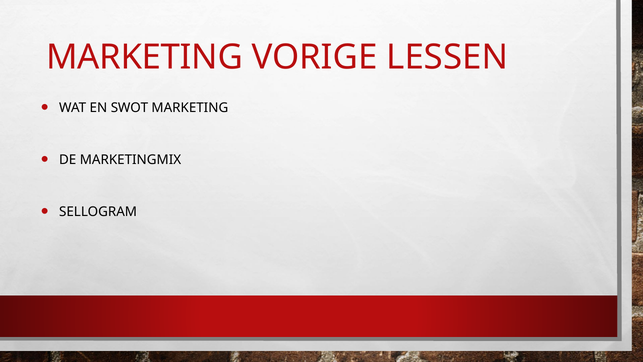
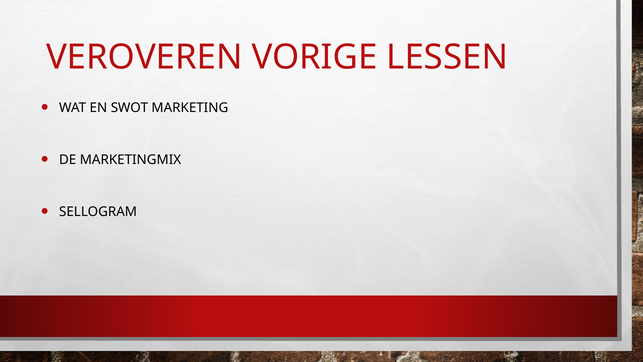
MARKETING at (144, 57): MARKETING -> VEROVEREN
